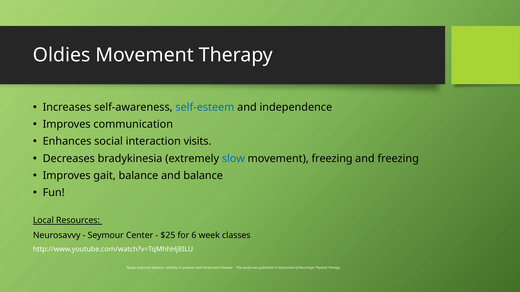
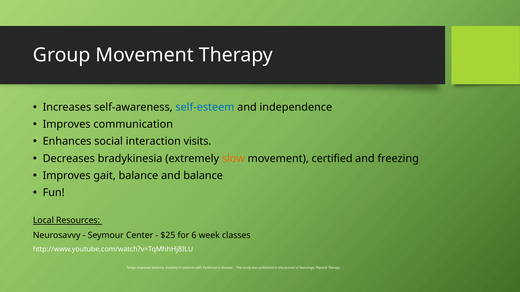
Oldies: Oldies -> Group
slow colour: blue -> orange
movement freezing: freezing -> certified
